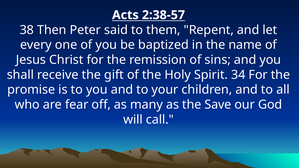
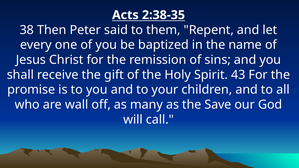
2:38-57: 2:38-57 -> 2:38-35
34: 34 -> 43
fear: fear -> wall
